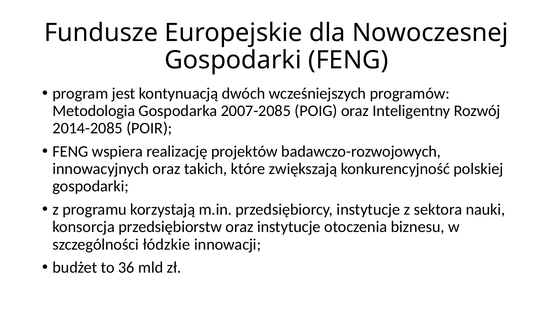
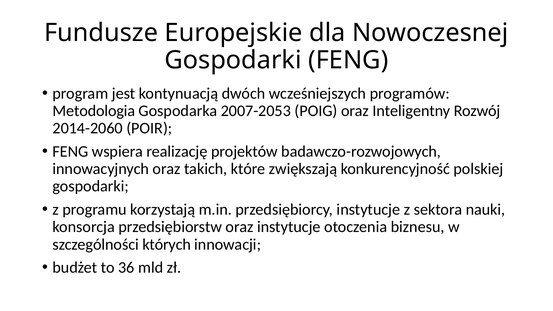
2007-2085: 2007-2085 -> 2007-2053
2014-2085: 2014-2085 -> 2014-2060
łódzkie: łódzkie -> których
